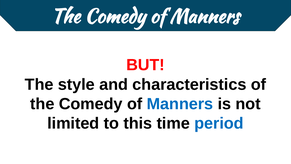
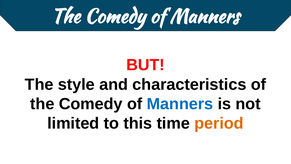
period colour: blue -> orange
